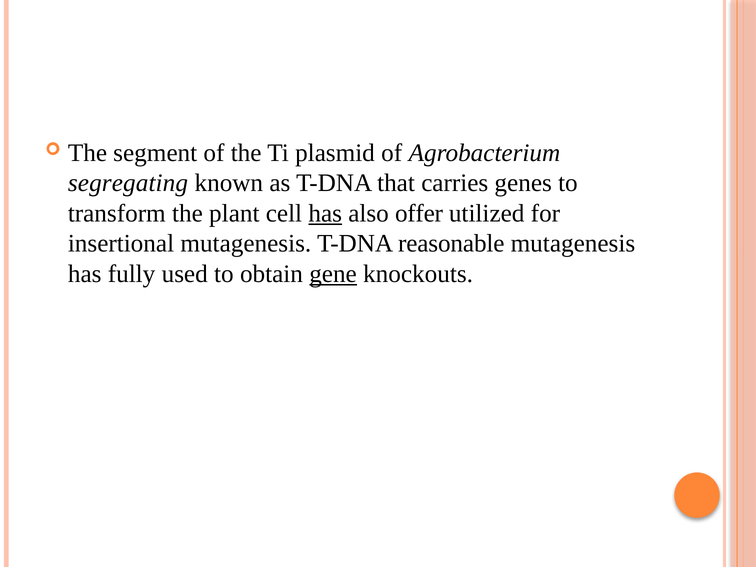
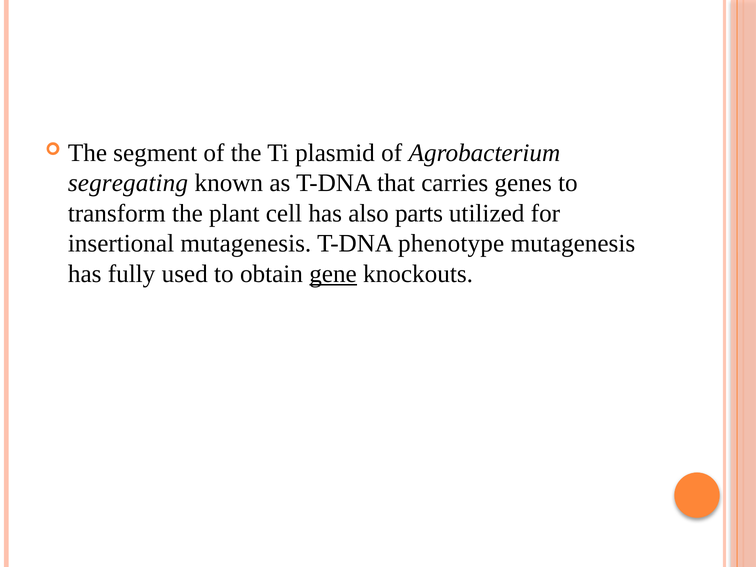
has at (325, 213) underline: present -> none
offer: offer -> parts
reasonable: reasonable -> phenotype
